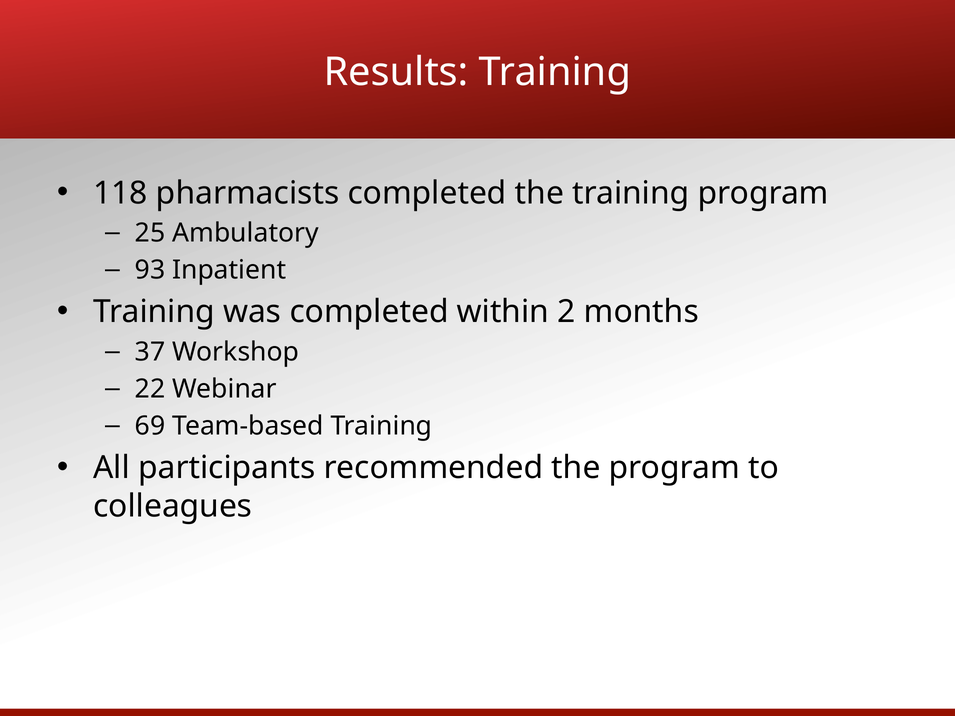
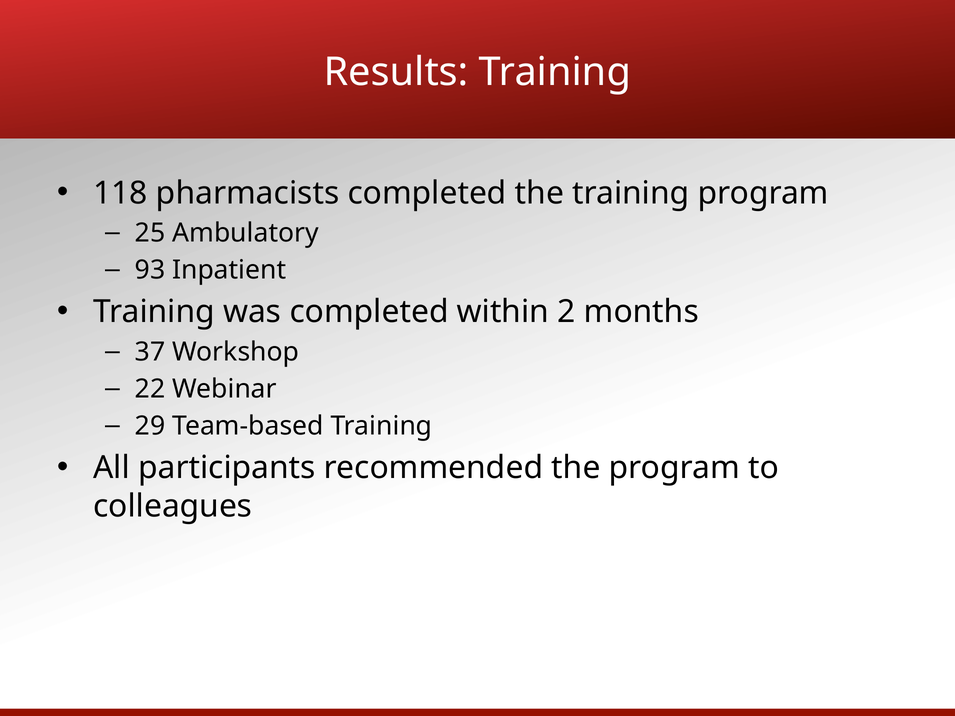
69: 69 -> 29
